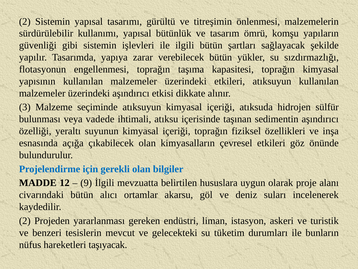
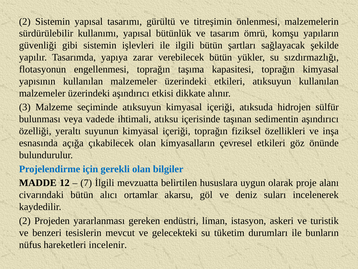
9: 9 -> 7
taşıyacak: taşıyacak -> incelenir
